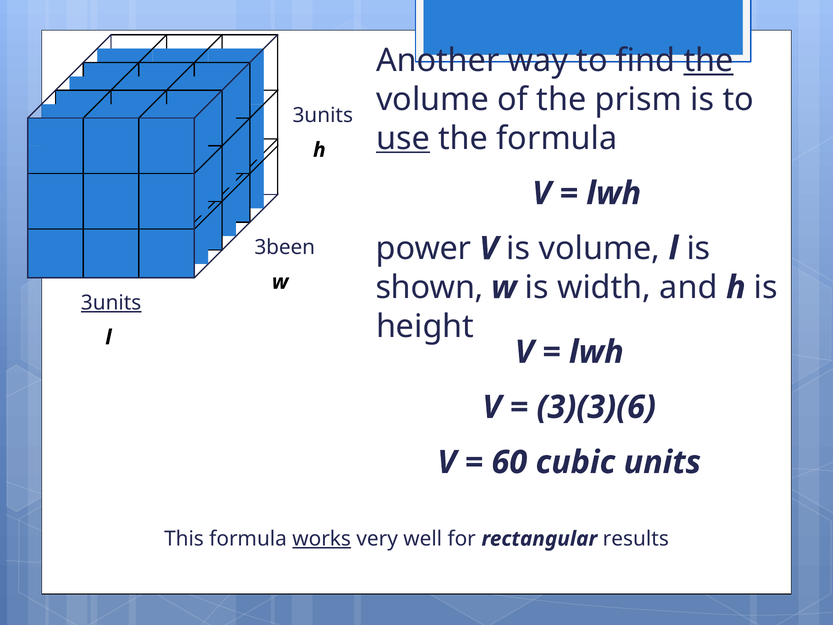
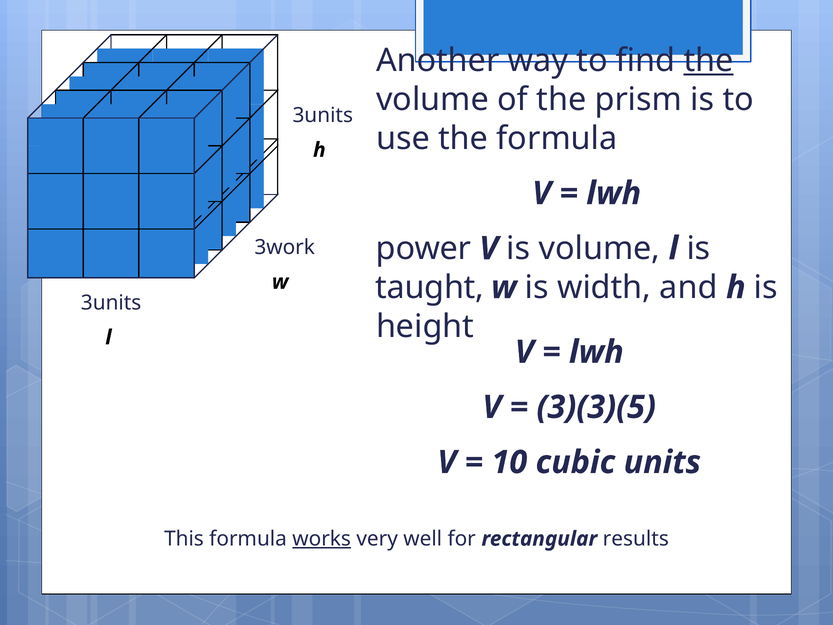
use underline: present -> none
3been: 3been -> 3work
shown: shown -> taught
3units at (111, 303) underline: present -> none
3)(3)(6: 3)(3)(6 -> 3)(3)(5
60: 60 -> 10
